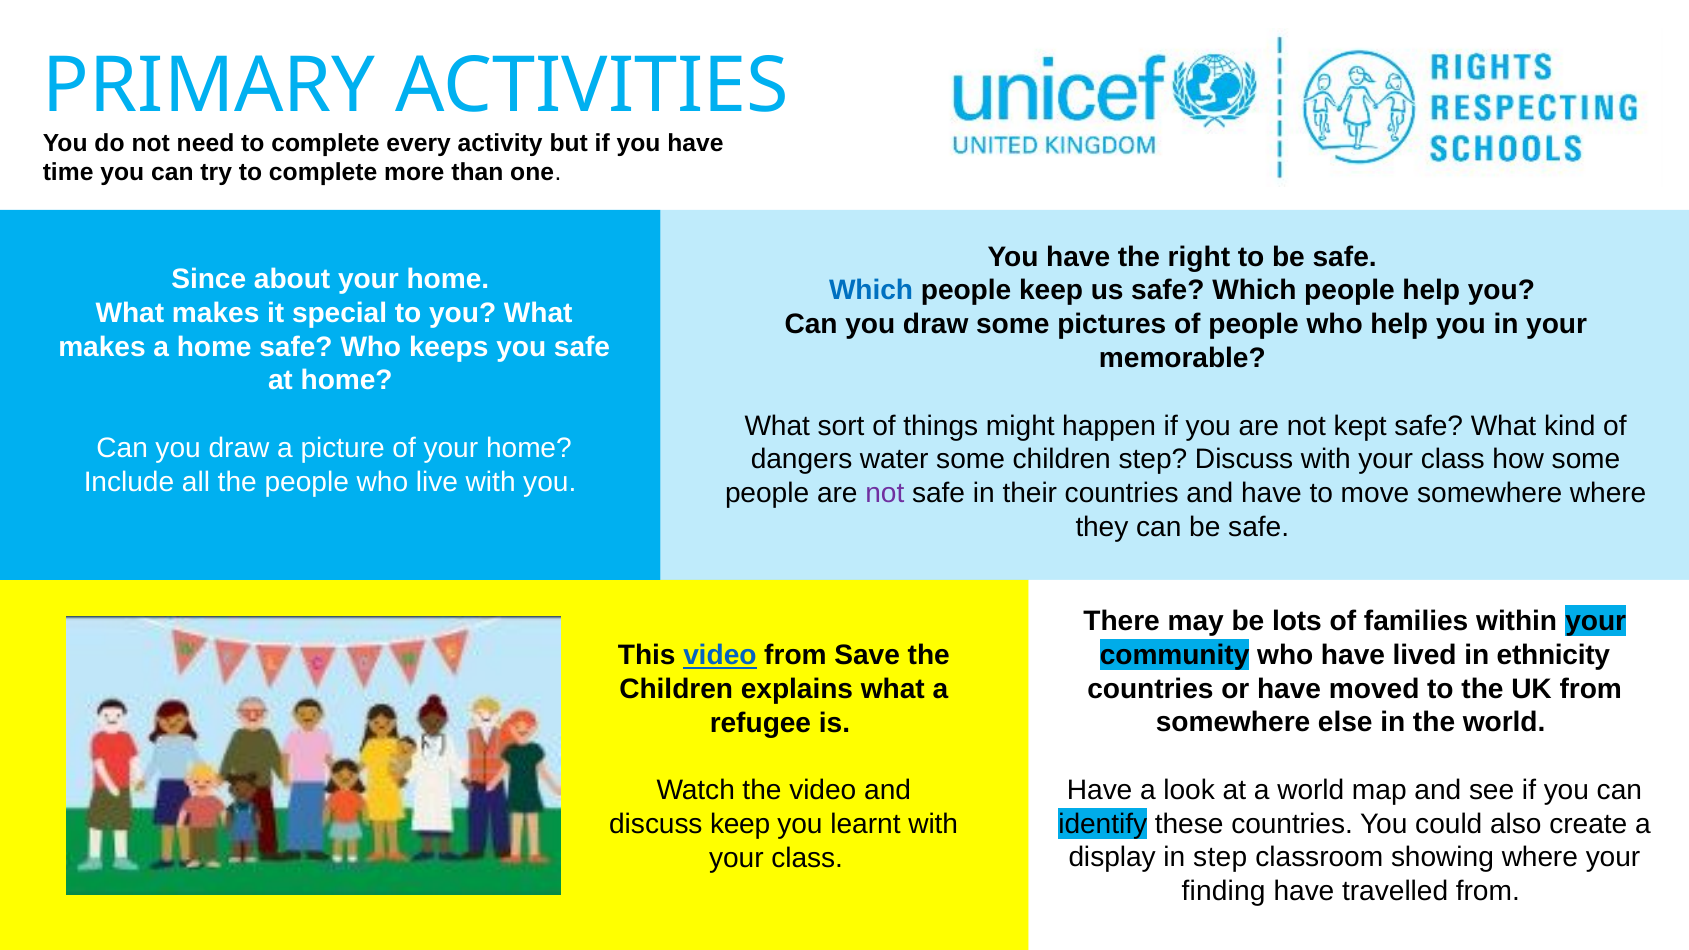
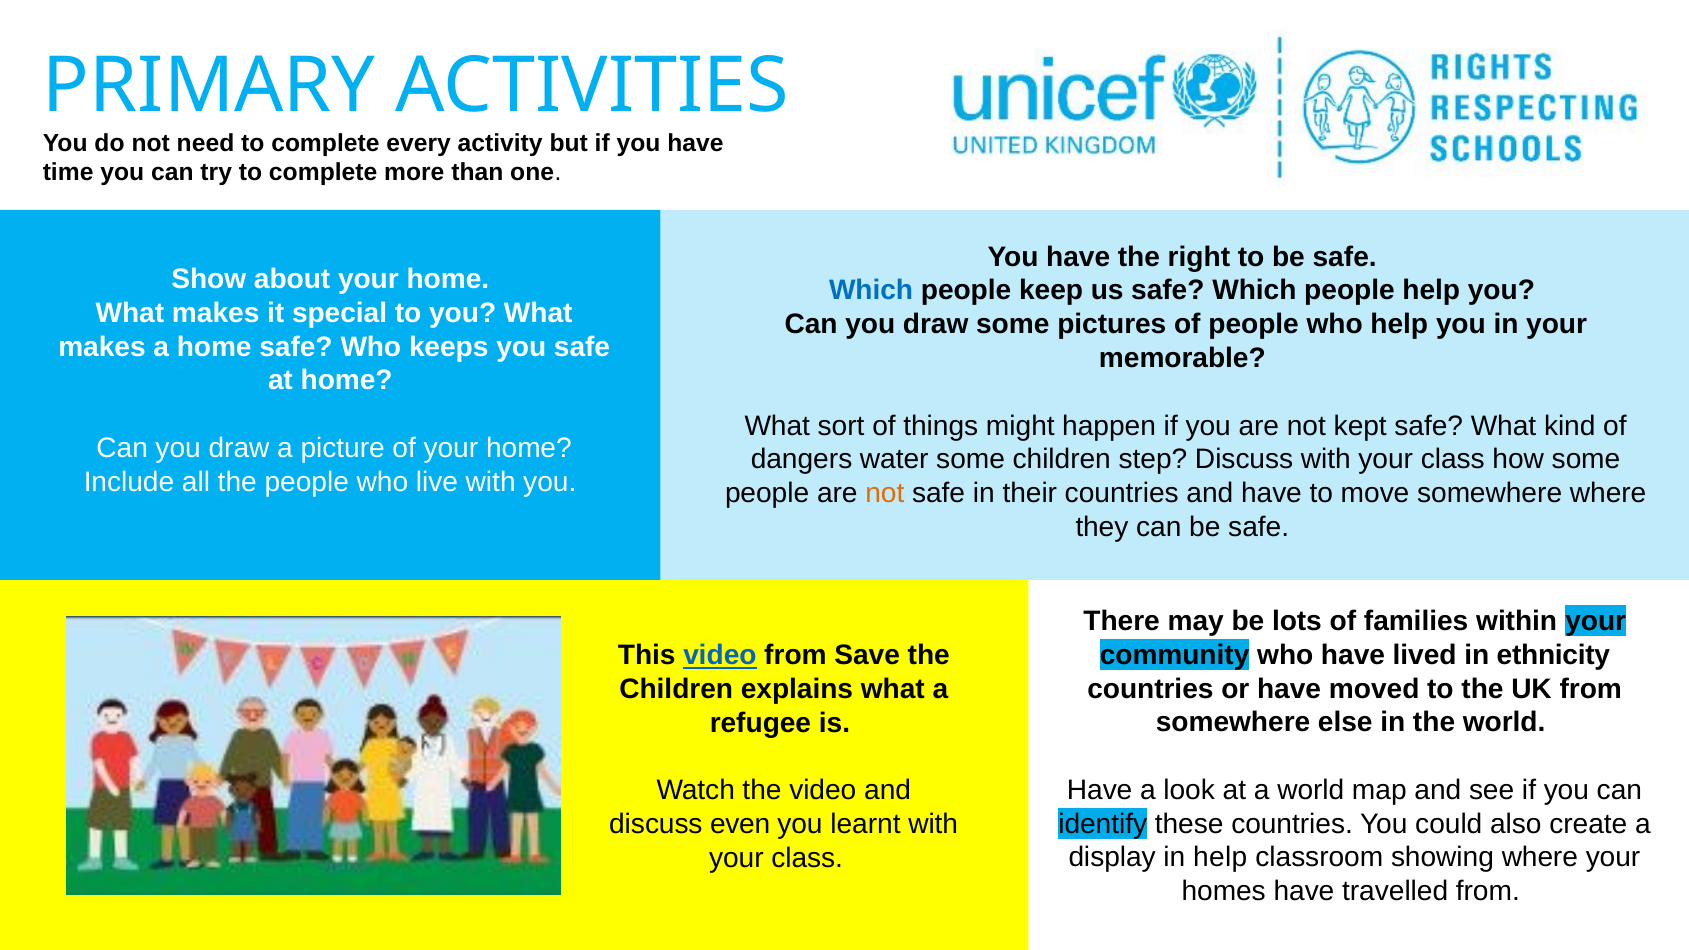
Since: Since -> Show
not at (885, 493) colour: purple -> orange
discuss keep: keep -> even
in step: step -> help
finding: finding -> homes
